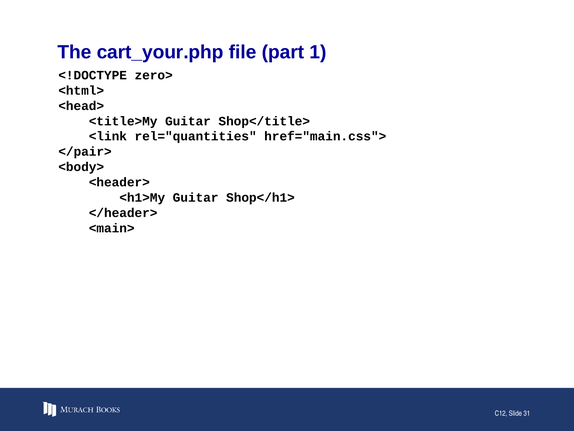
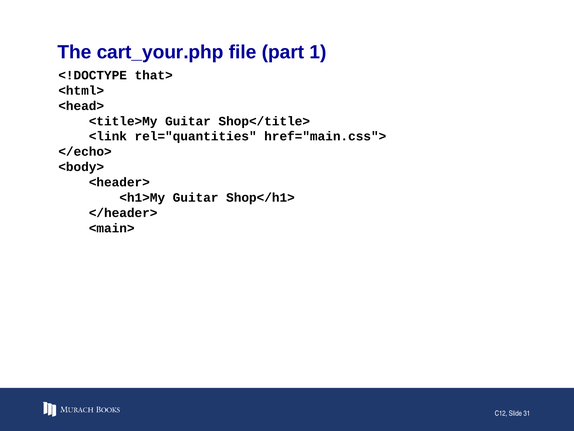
zero>: zero> -> that>
</pair>: </pair> -> </echo>
